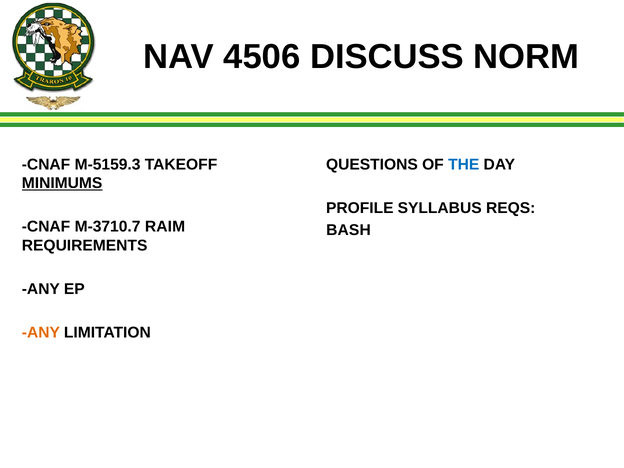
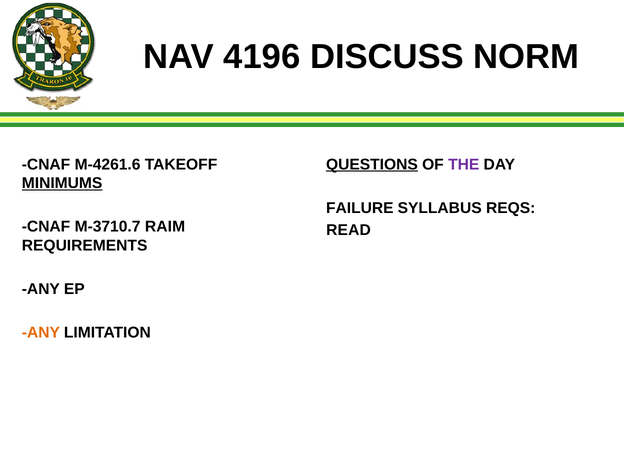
4506: 4506 -> 4196
M-5159.3: M-5159.3 -> M-4261.6
QUESTIONS underline: none -> present
THE colour: blue -> purple
PROFILE: PROFILE -> FAILURE
BASH: BASH -> READ
